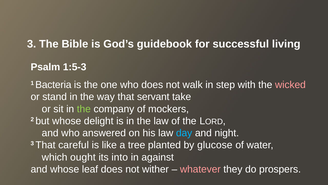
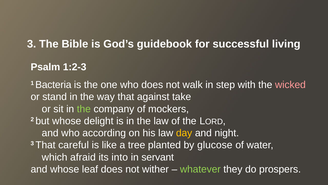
1:5-3: 1:5-3 -> 1:2-3
servant: servant -> against
answered: answered -> according
day colour: light blue -> yellow
ought: ought -> afraid
against: against -> servant
whatever colour: pink -> light green
